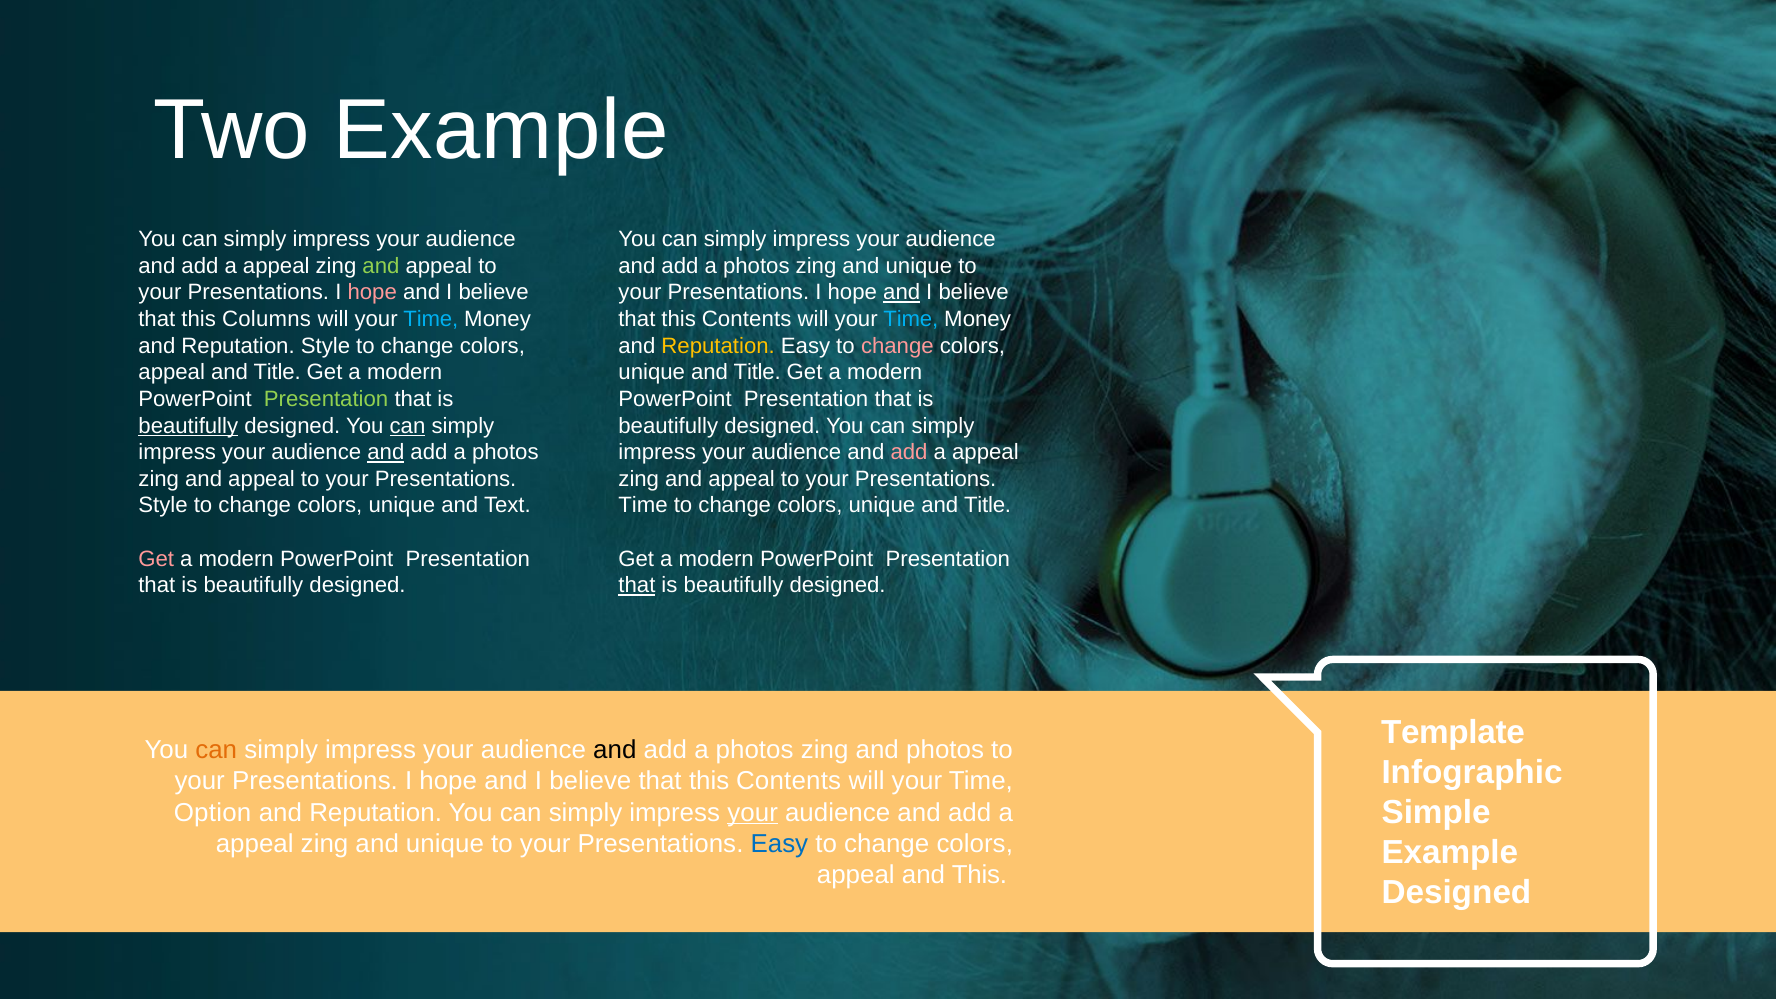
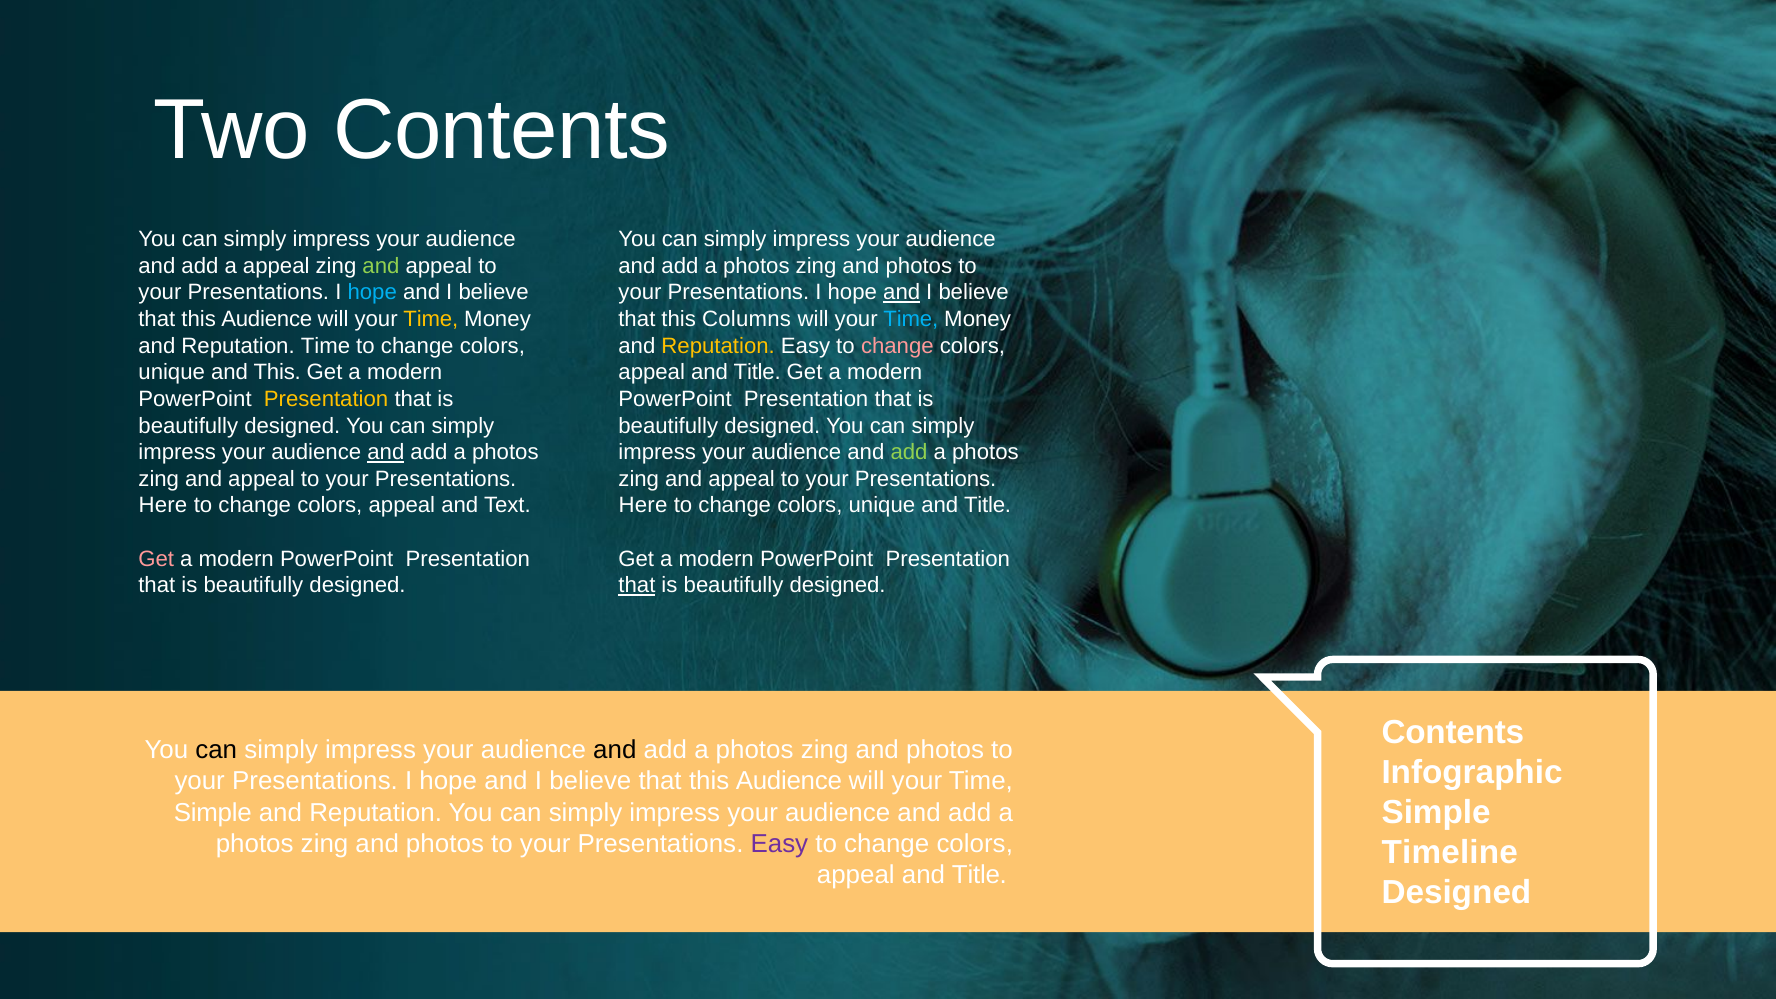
Two Example: Example -> Contents
unique at (919, 266): unique -> photos
hope at (372, 293) colour: pink -> light blue
Columns at (267, 319): Columns -> Audience
Time at (431, 319) colour: light blue -> yellow
Contents at (747, 319): Contents -> Columns
Reputation Style: Style -> Time
appeal at (172, 372): appeal -> unique
Title at (277, 372): Title -> This
unique at (652, 372): unique -> appeal
Presentation at (326, 399) colour: light green -> yellow
beautifully at (188, 426) underline: present -> none
can at (408, 426) underline: present -> none
add at (909, 452) colour: pink -> light green
appeal at (985, 452): appeal -> photos
Style at (163, 506): Style -> Here
unique at (402, 506): unique -> appeal
Time at (643, 506): Time -> Here
Template at (1453, 733): Template -> Contents
can at (216, 750) colour: orange -> black
Contents at (789, 781): Contents -> Audience
Option at (213, 813): Option -> Simple
your at (753, 813) underline: present -> none
appeal at (255, 844): appeal -> photos
unique at (445, 844): unique -> photos
Easy at (779, 844) colour: blue -> purple
Example at (1450, 853): Example -> Timeline
This at (979, 875): This -> Title
